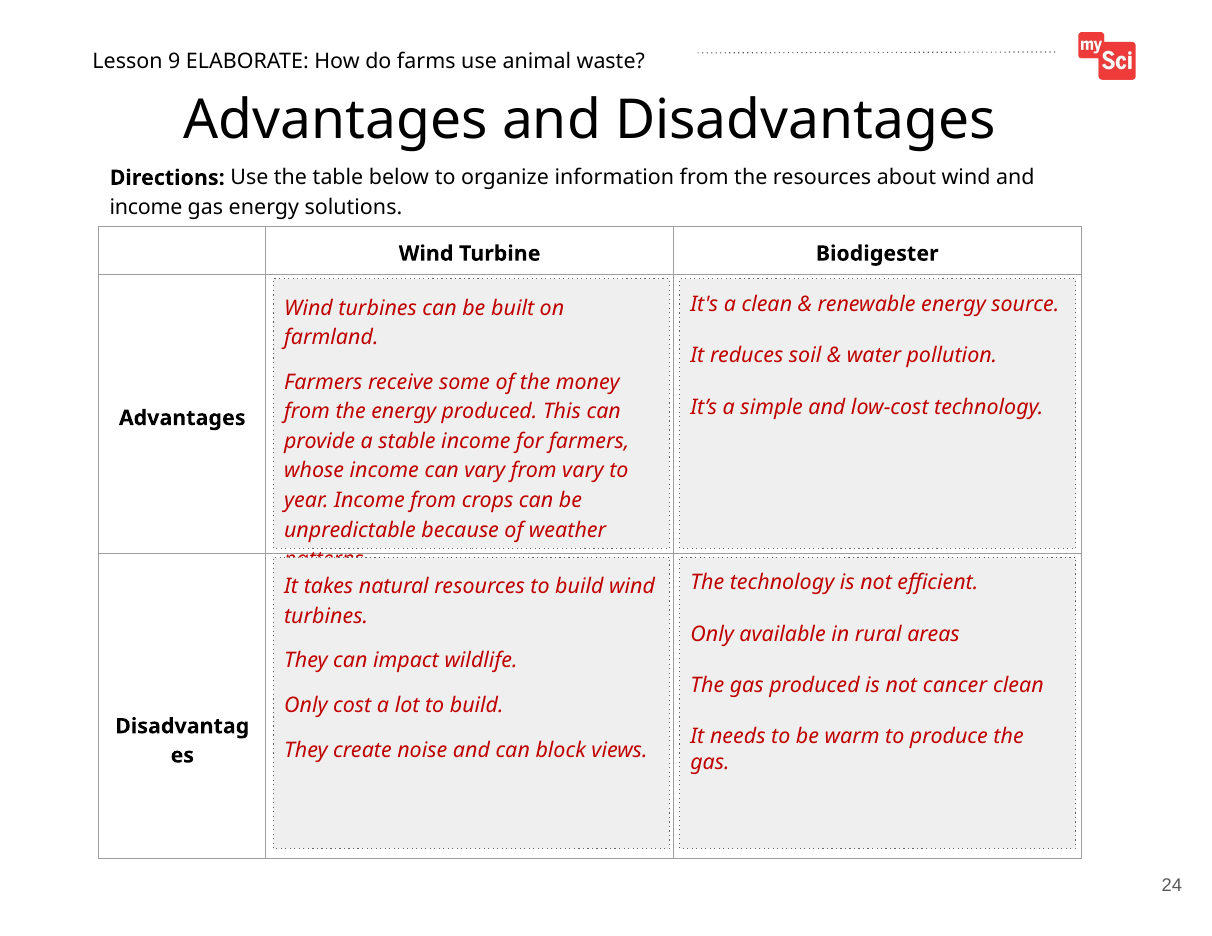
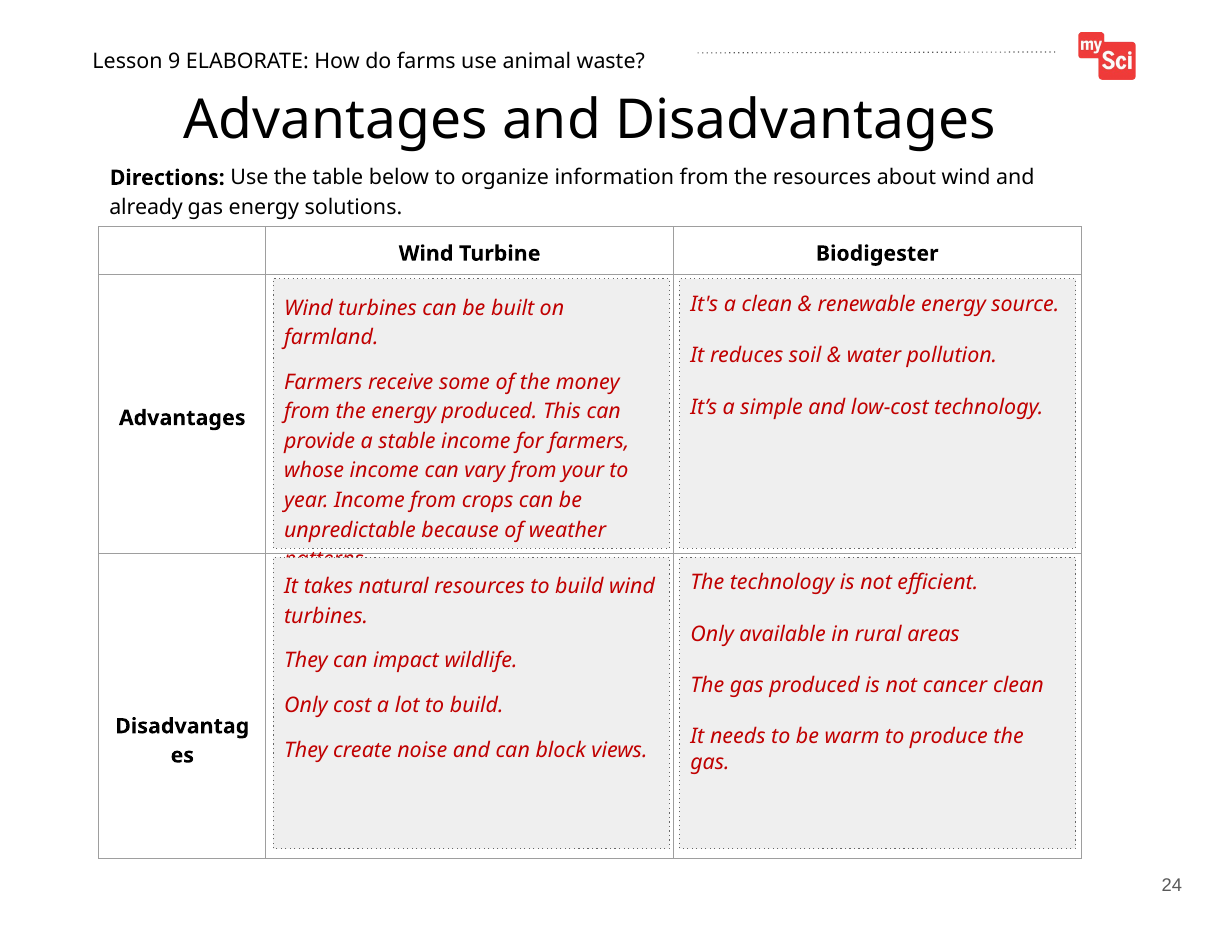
income at (146, 207): income -> already
from vary: vary -> your
